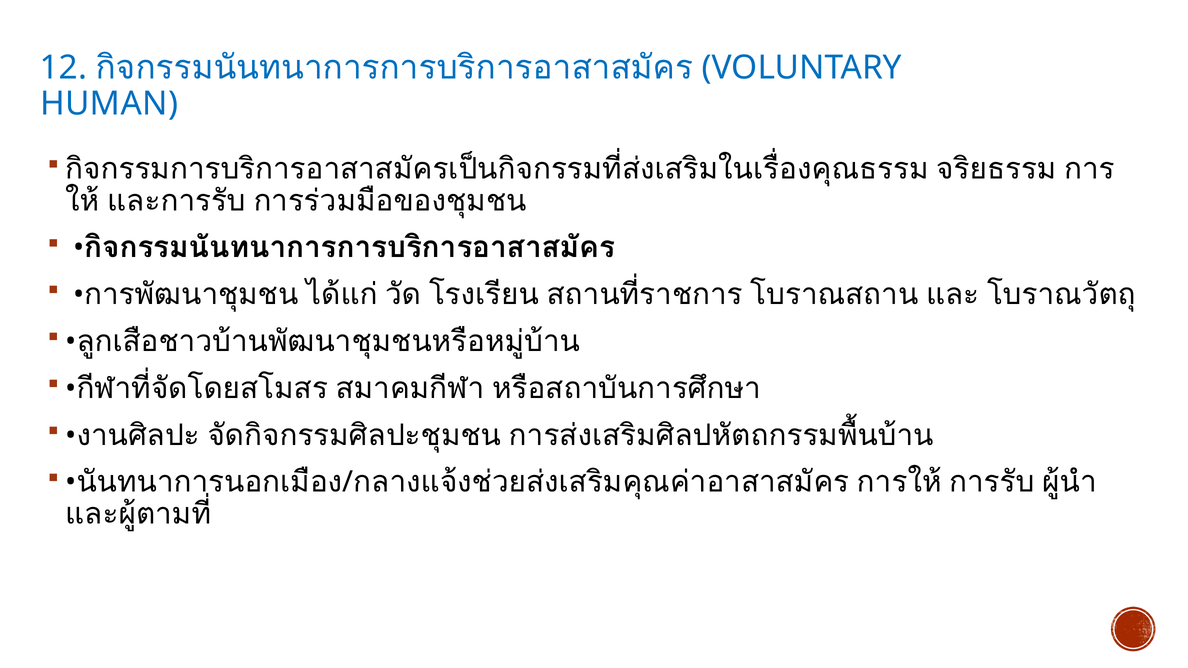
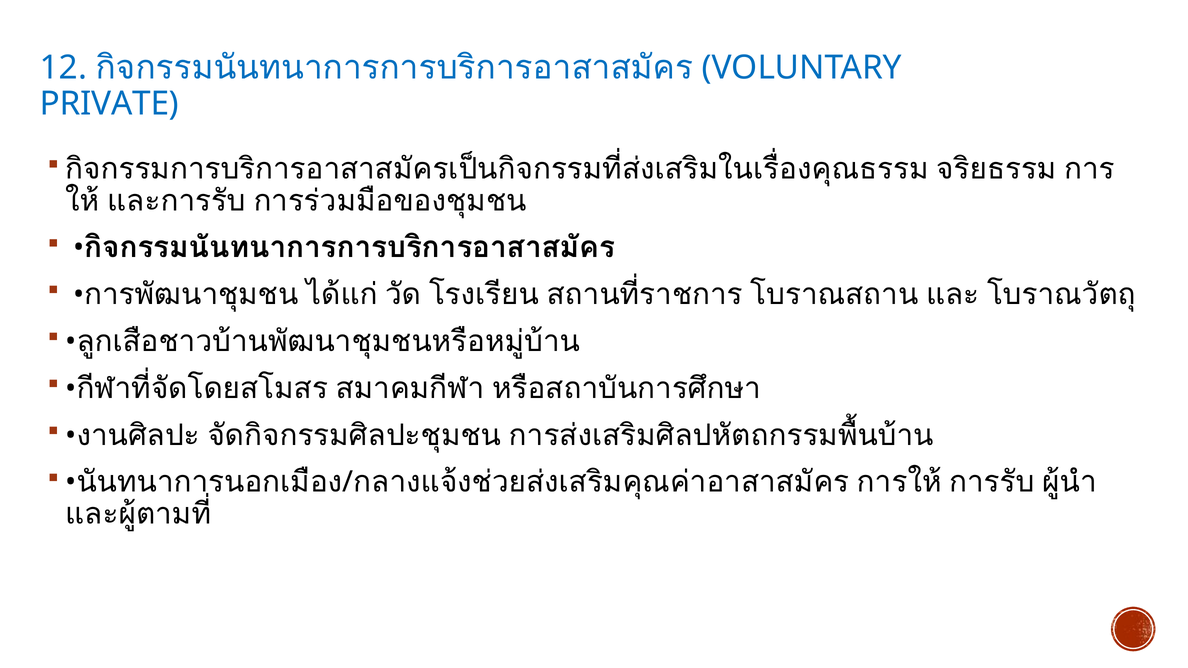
HUMAN: HUMAN -> PRIVATE
